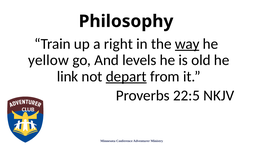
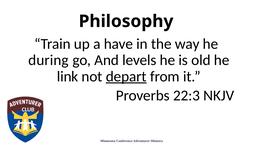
right: right -> have
way underline: present -> none
yellow: yellow -> during
22:5: 22:5 -> 22:3
